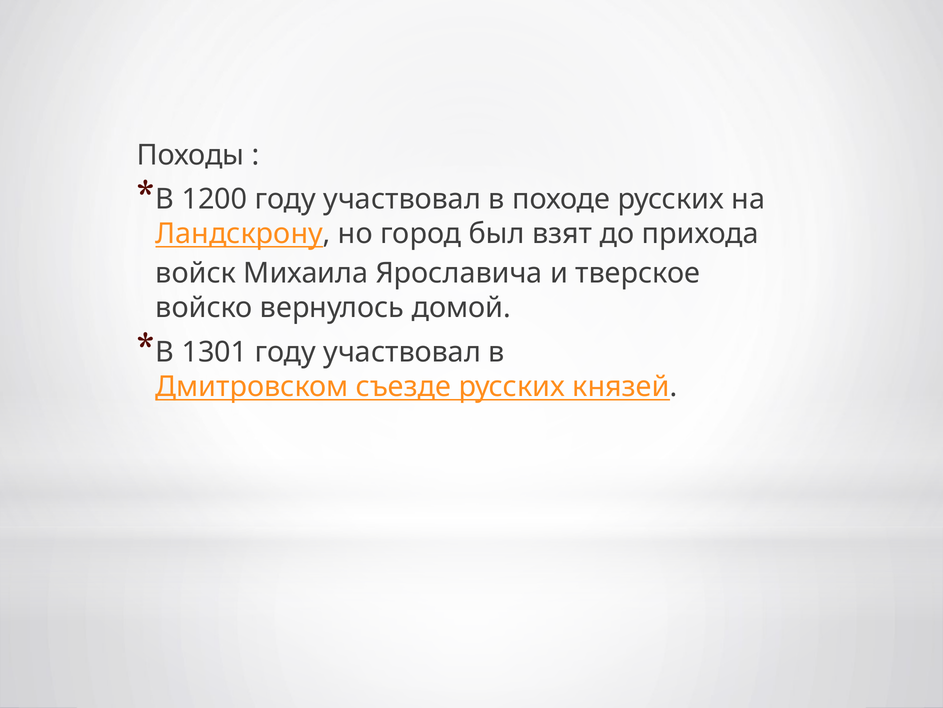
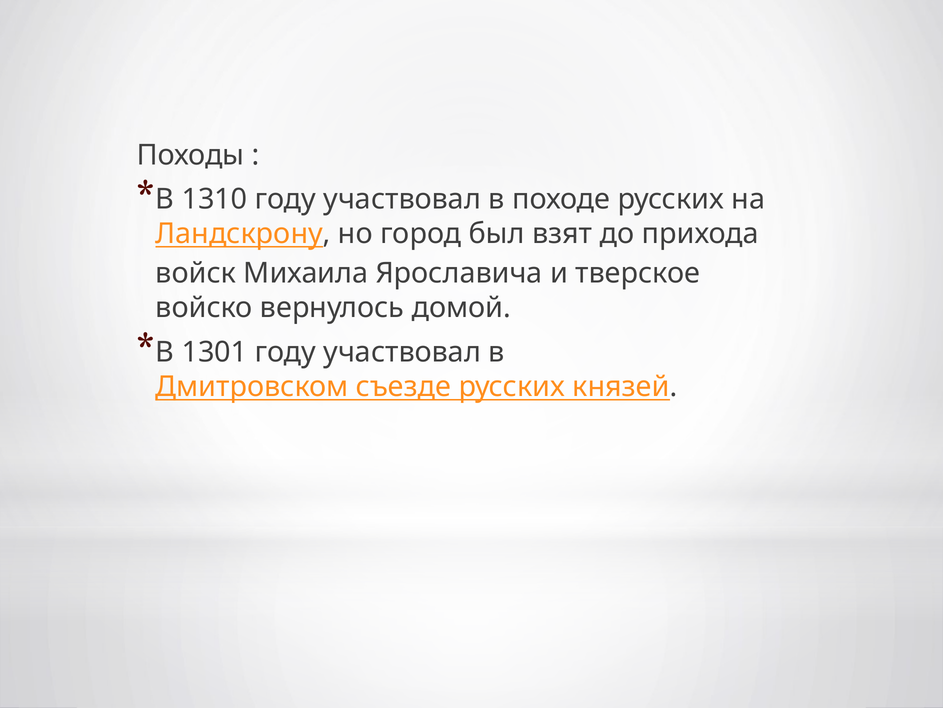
1200: 1200 -> 1310
